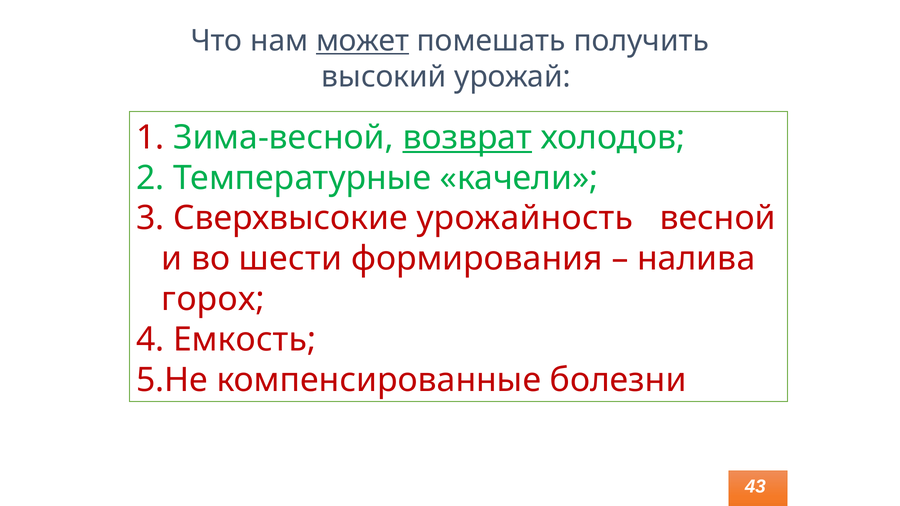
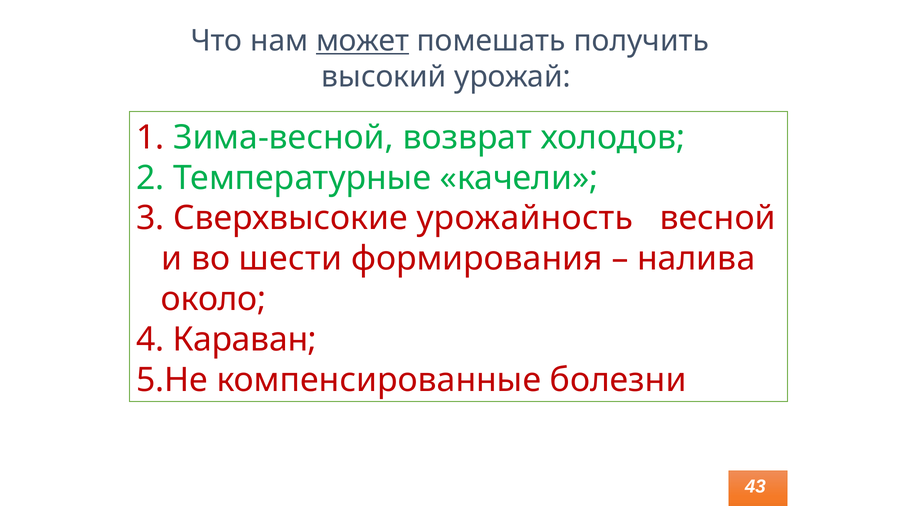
возврат underline: present -> none
горох: горох -> около
Емкость: Емкость -> Караван
